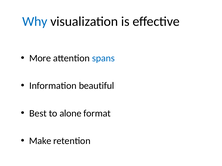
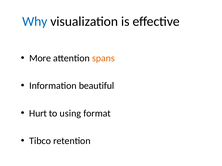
spans colour: blue -> orange
Best: Best -> Hurt
alone: alone -> using
Make: Make -> Tibco
